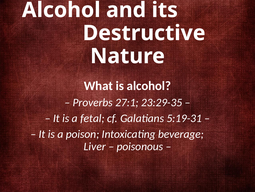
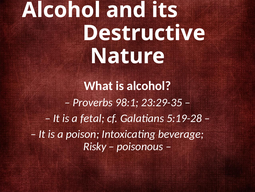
27:1: 27:1 -> 98:1
5:19-31: 5:19-31 -> 5:19-28
Liver: Liver -> Risky
